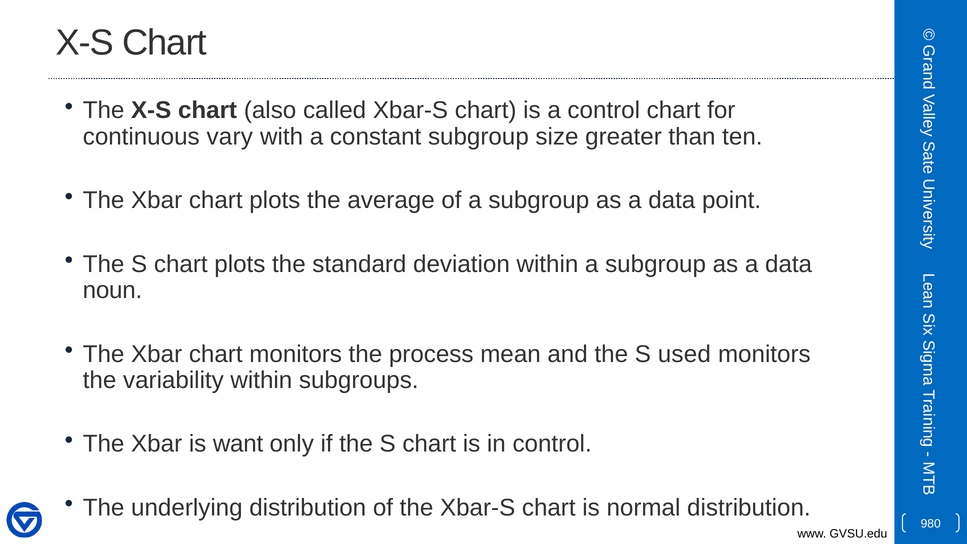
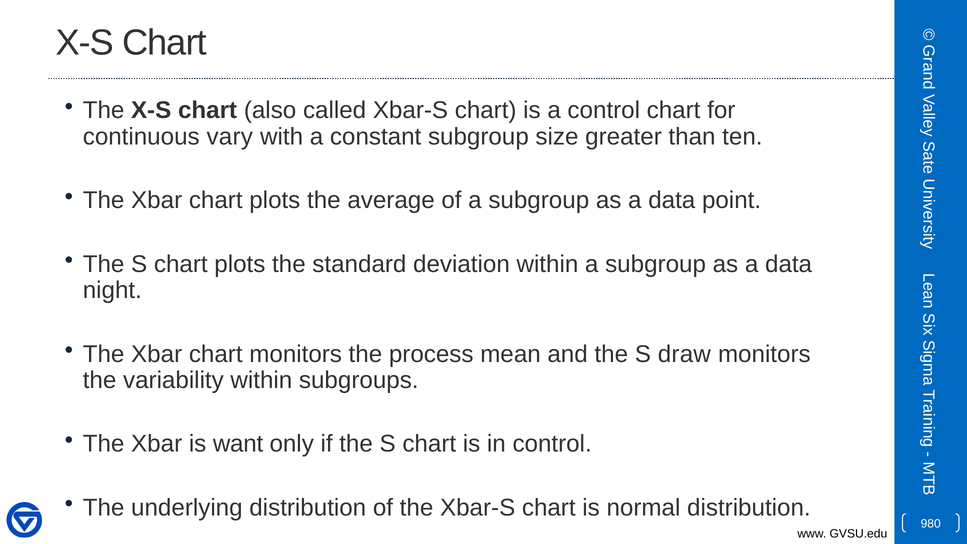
noun: noun -> night
used: used -> draw
